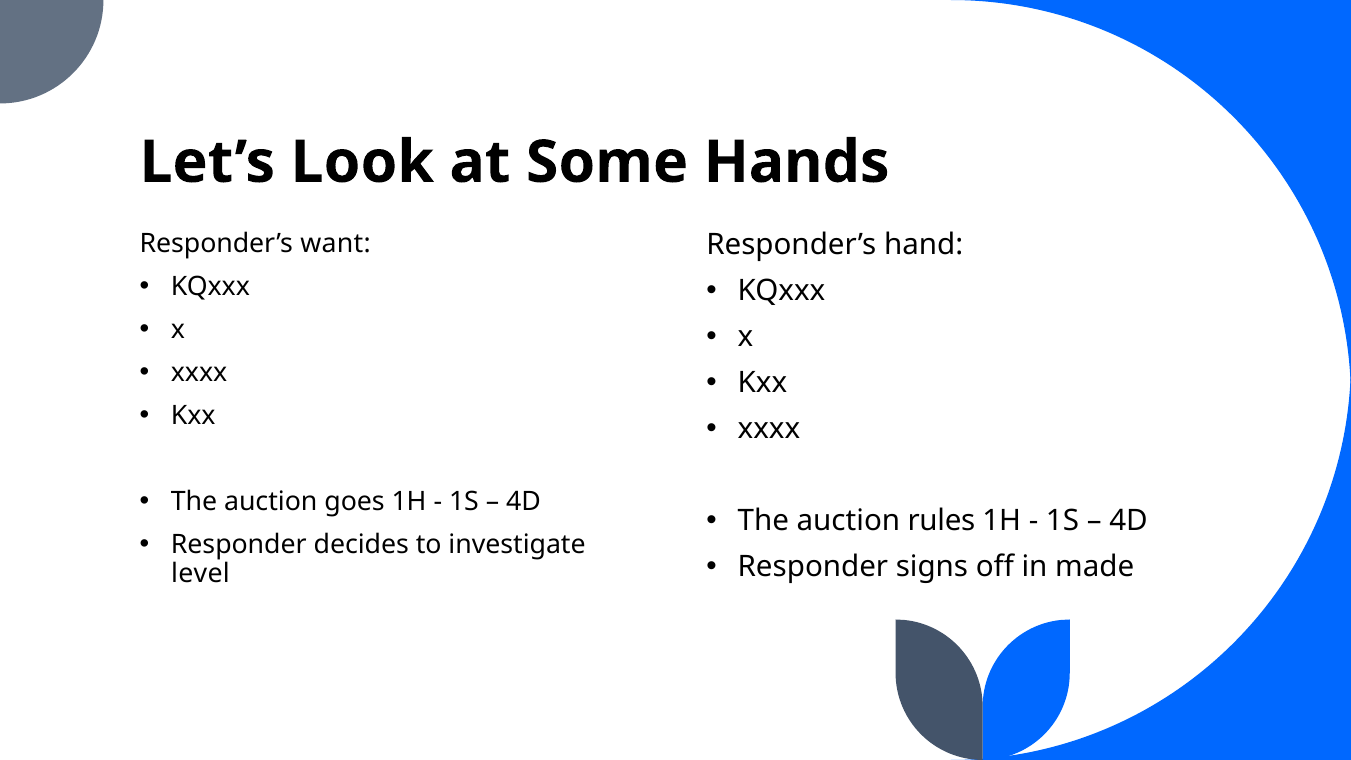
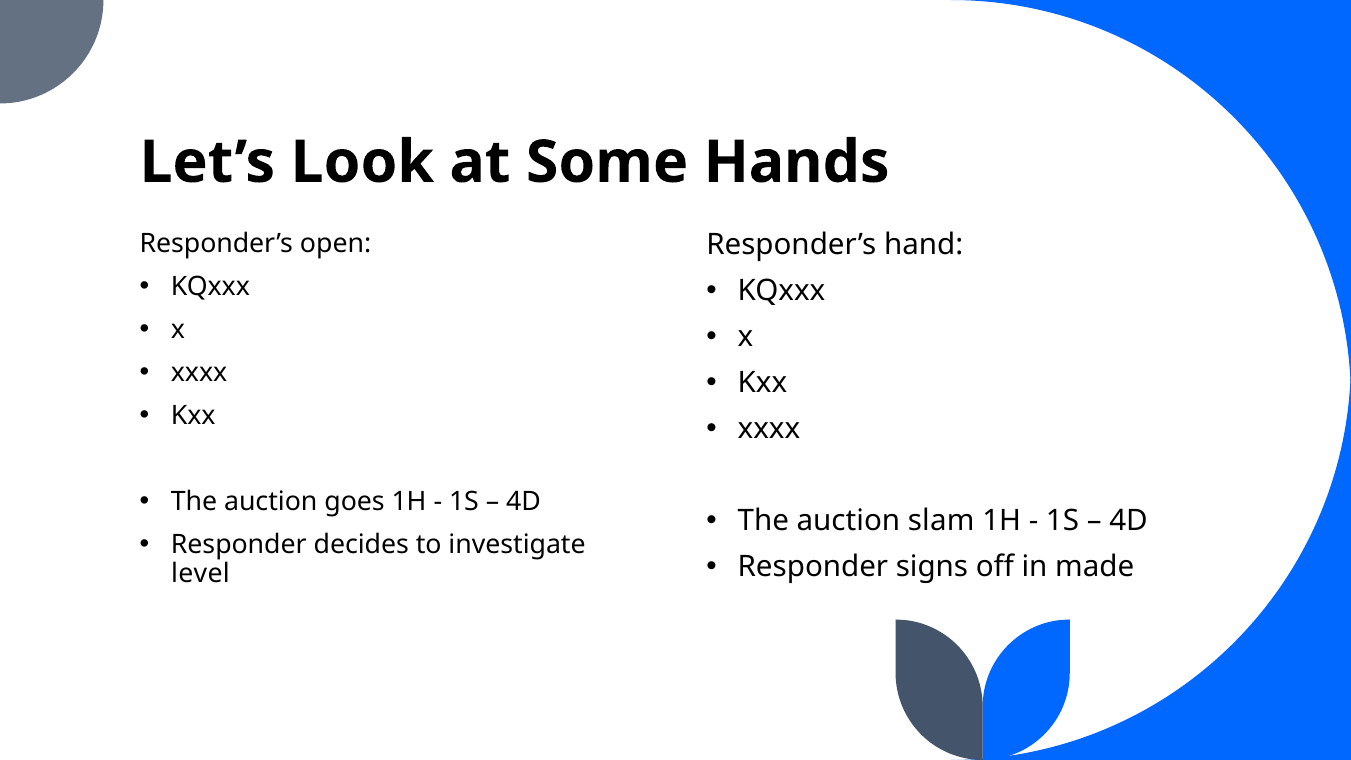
want: want -> open
rules: rules -> slam
